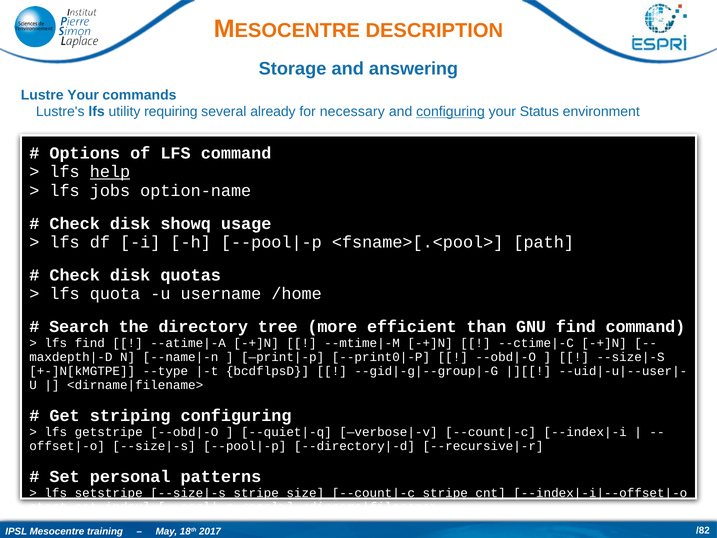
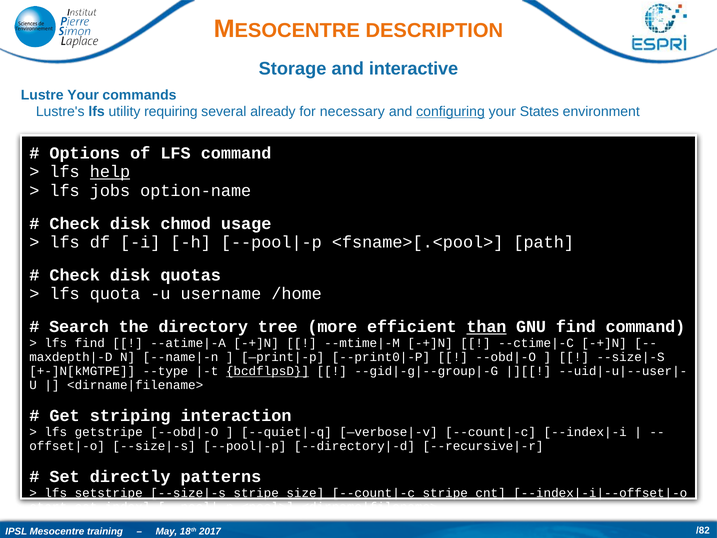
answering: answering -> interactive
Status: Status -> States
showq: showq -> chmod
than underline: none -> present
bcdflpsD underline: none -> present
striping configuring: configuring -> interaction
personal: personal -> directly
